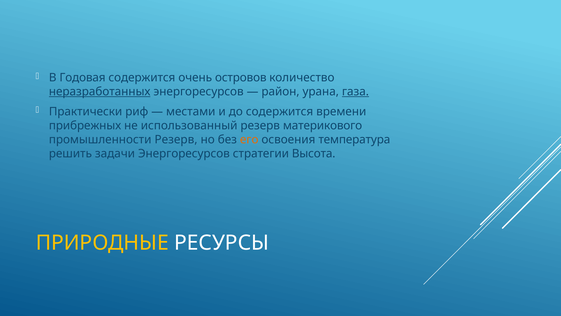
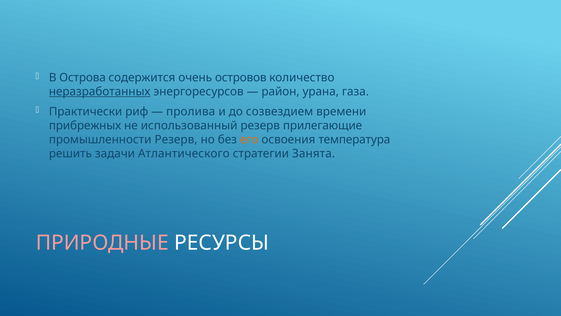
Годовая: Годовая -> Острова
газа underline: present -> none
местами: местами -> пролива
до содержится: содержится -> созвездием
материкового: материкового -> прилегающие
задачи Энергоресурсов: Энергоресурсов -> Атлантического
Высота: Высота -> Занята
ПРИРОДНЫЕ colour: yellow -> pink
